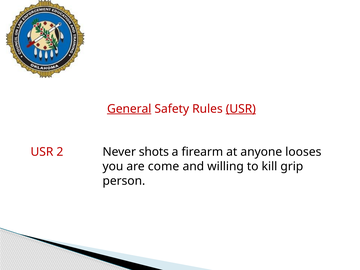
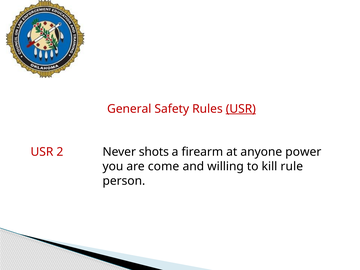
General underline: present -> none
looses: looses -> power
grip: grip -> rule
